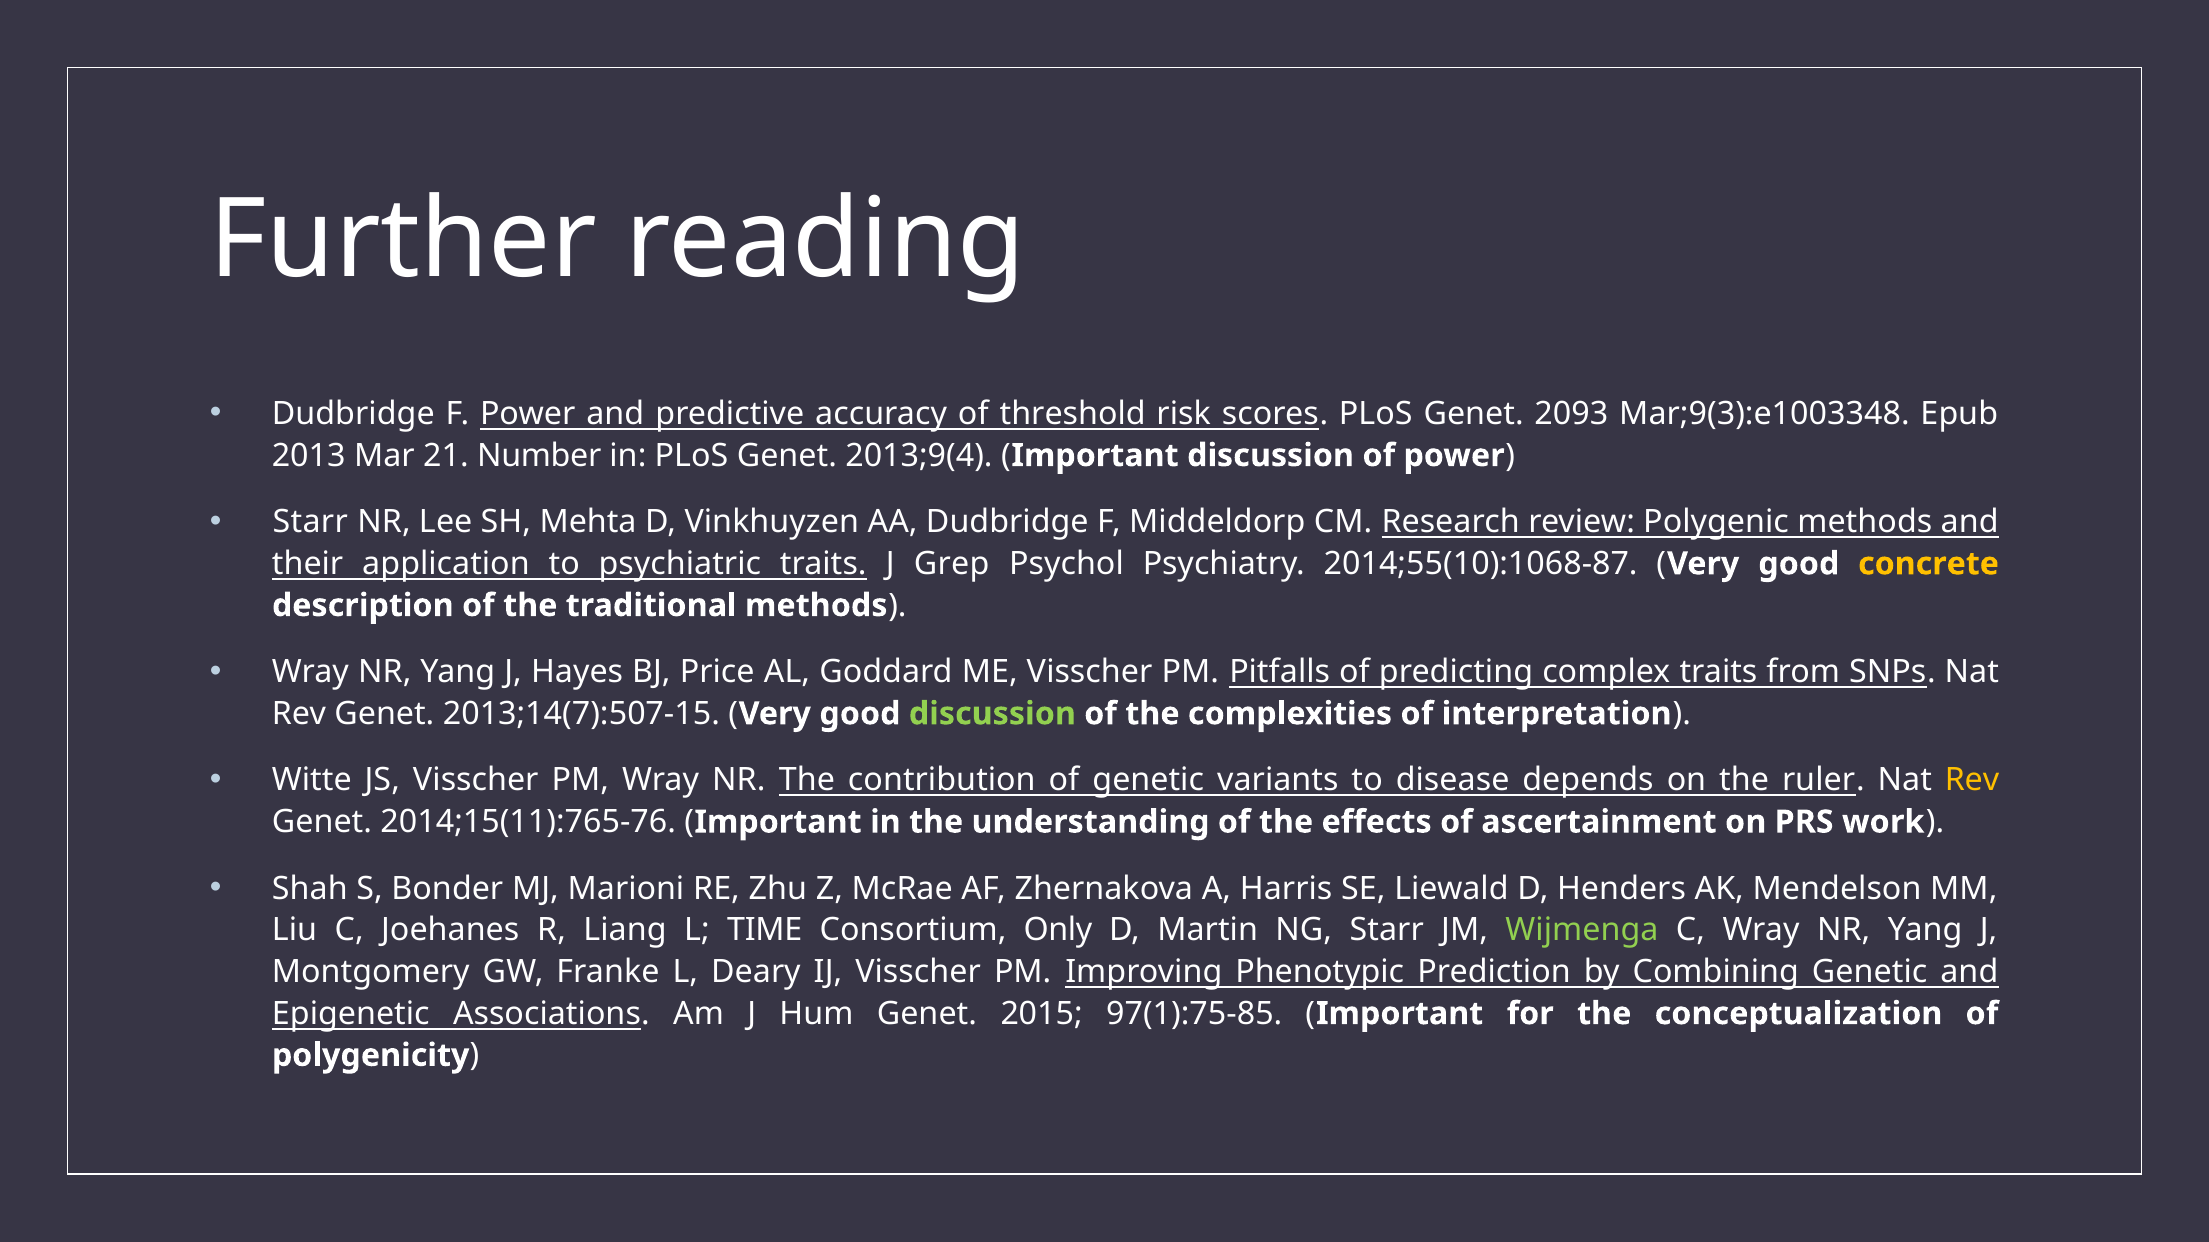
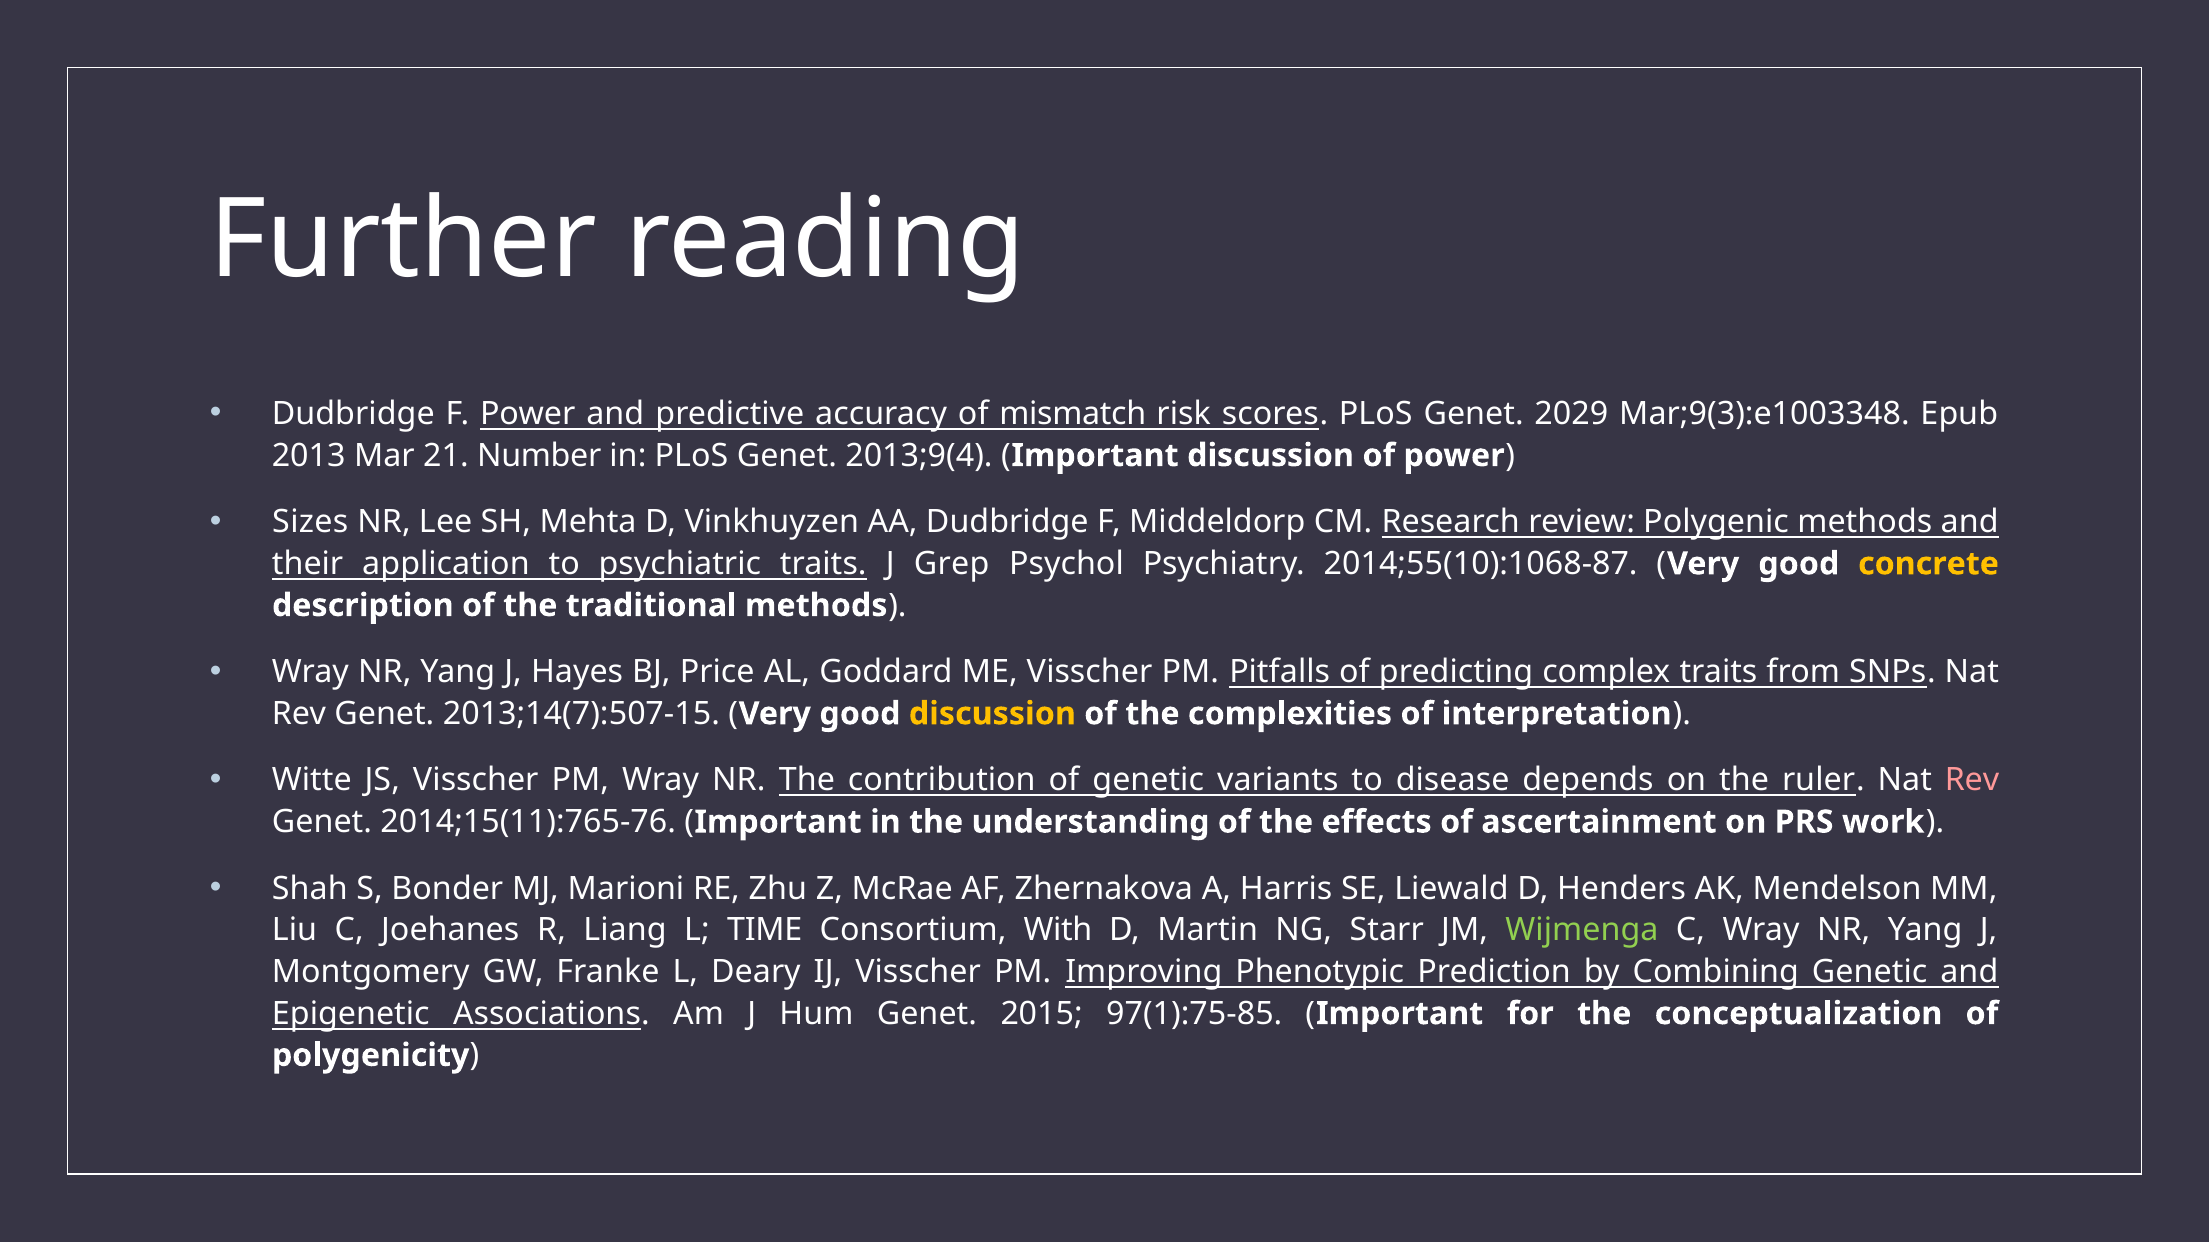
threshold: threshold -> mismatch
2093: 2093 -> 2029
Starr at (310, 522): Starr -> Sizes
discussion at (992, 714) colour: light green -> yellow
Rev at (1972, 781) colour: yellow -> pink
Only: Only -> With
